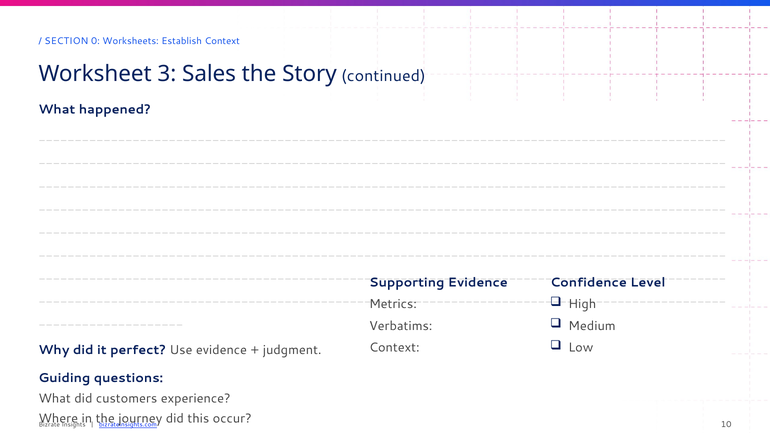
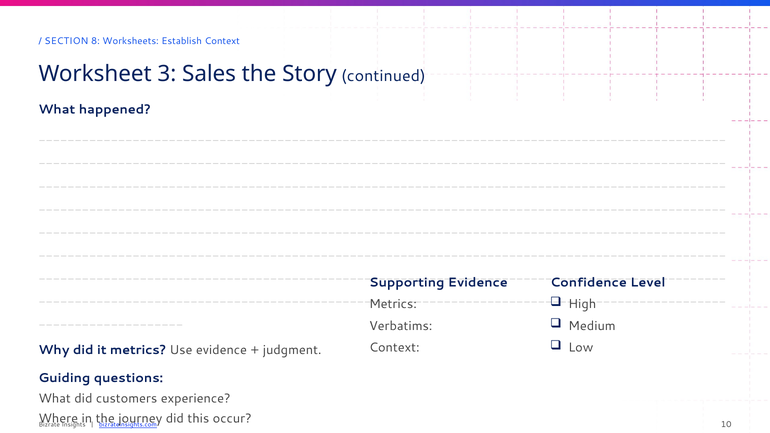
0: 0 -> 8
it perfect: perfect -> metrics
